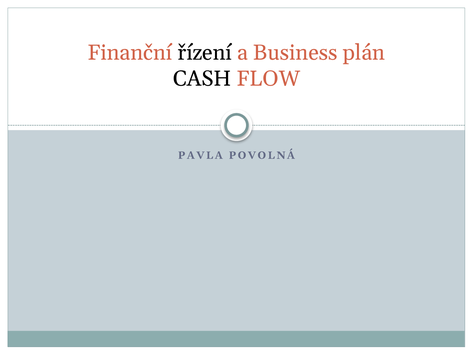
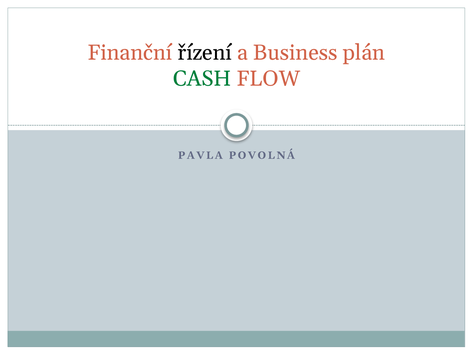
CASH colour: black -> green
